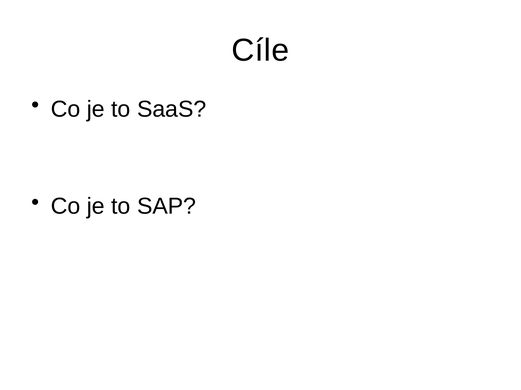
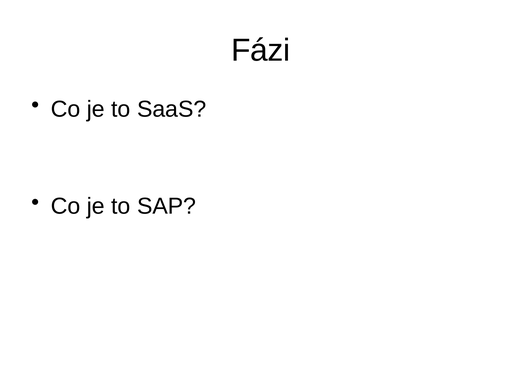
Cíle: Cíle -> Fázi
